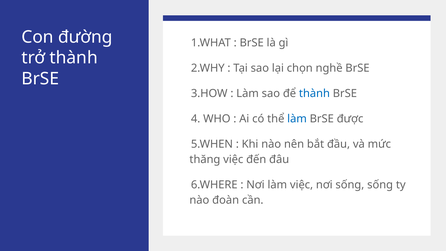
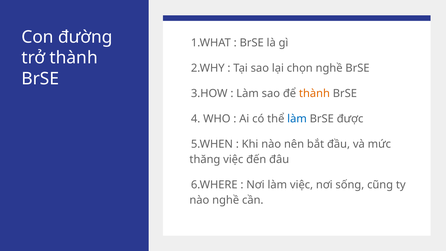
thành at (314, 93) colour: blue -> orange
sống sống: sống -> cũng
nào đoàn: đoàn -> nghề
